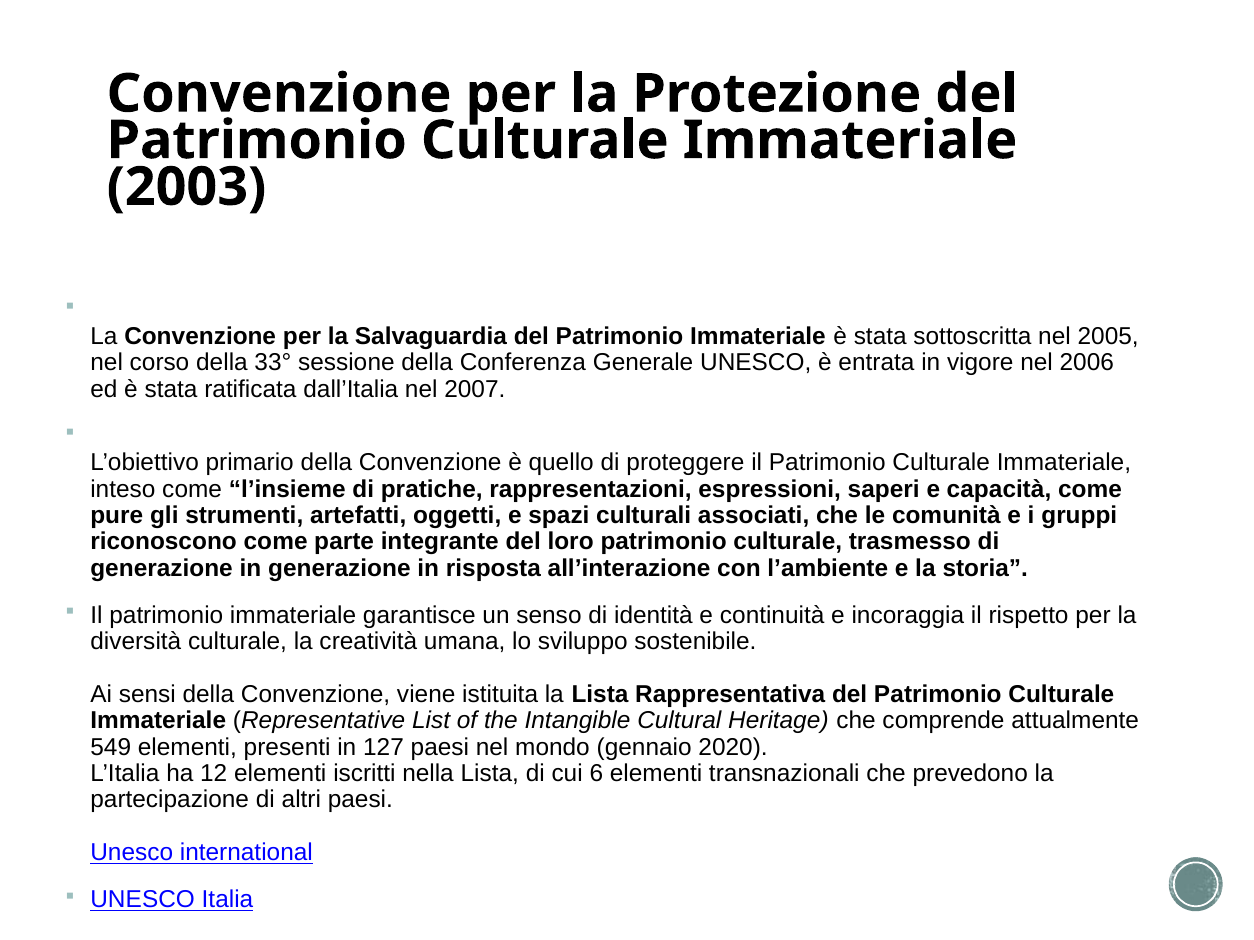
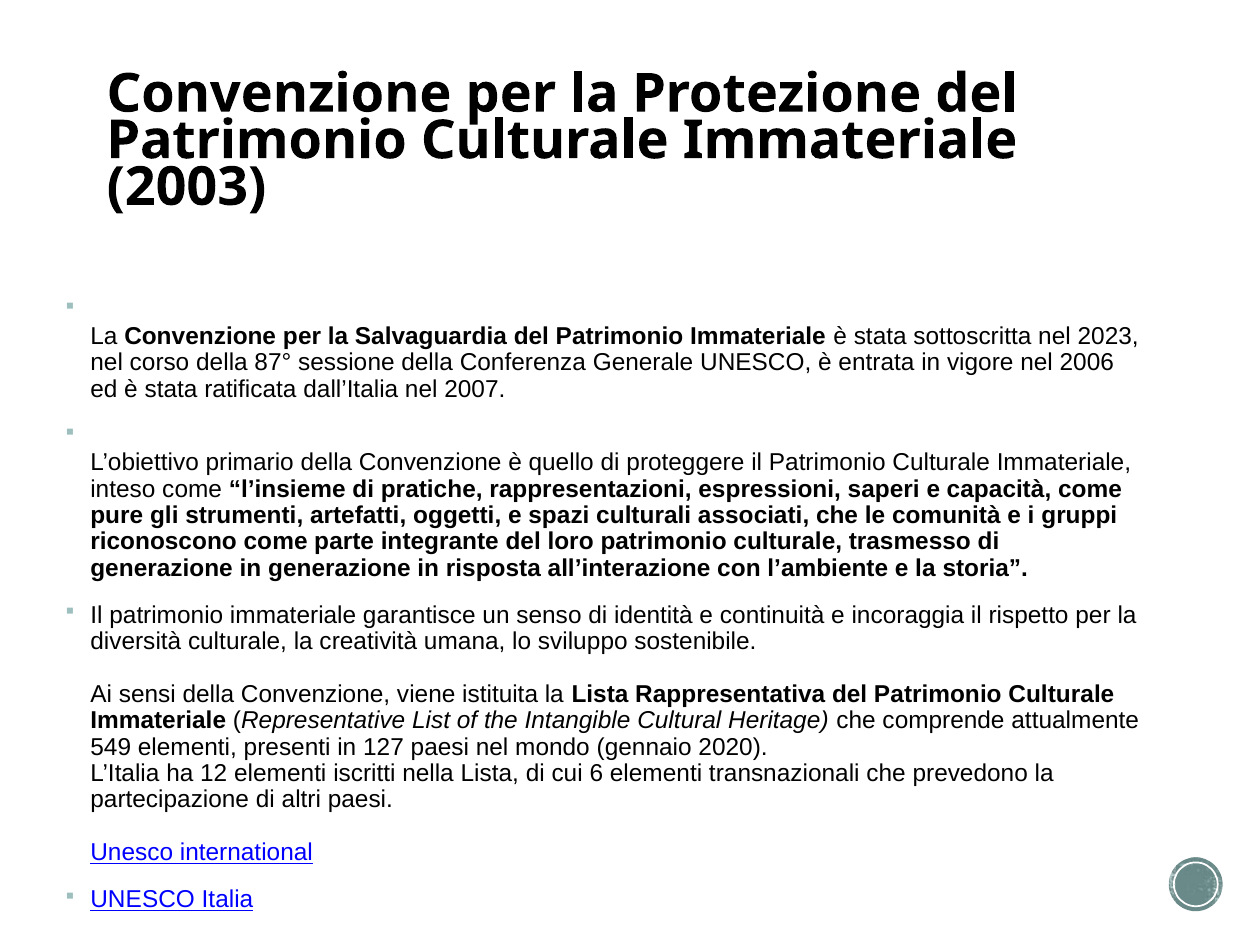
2005: 2005 -> 2023
33°: 33° -> 87°
